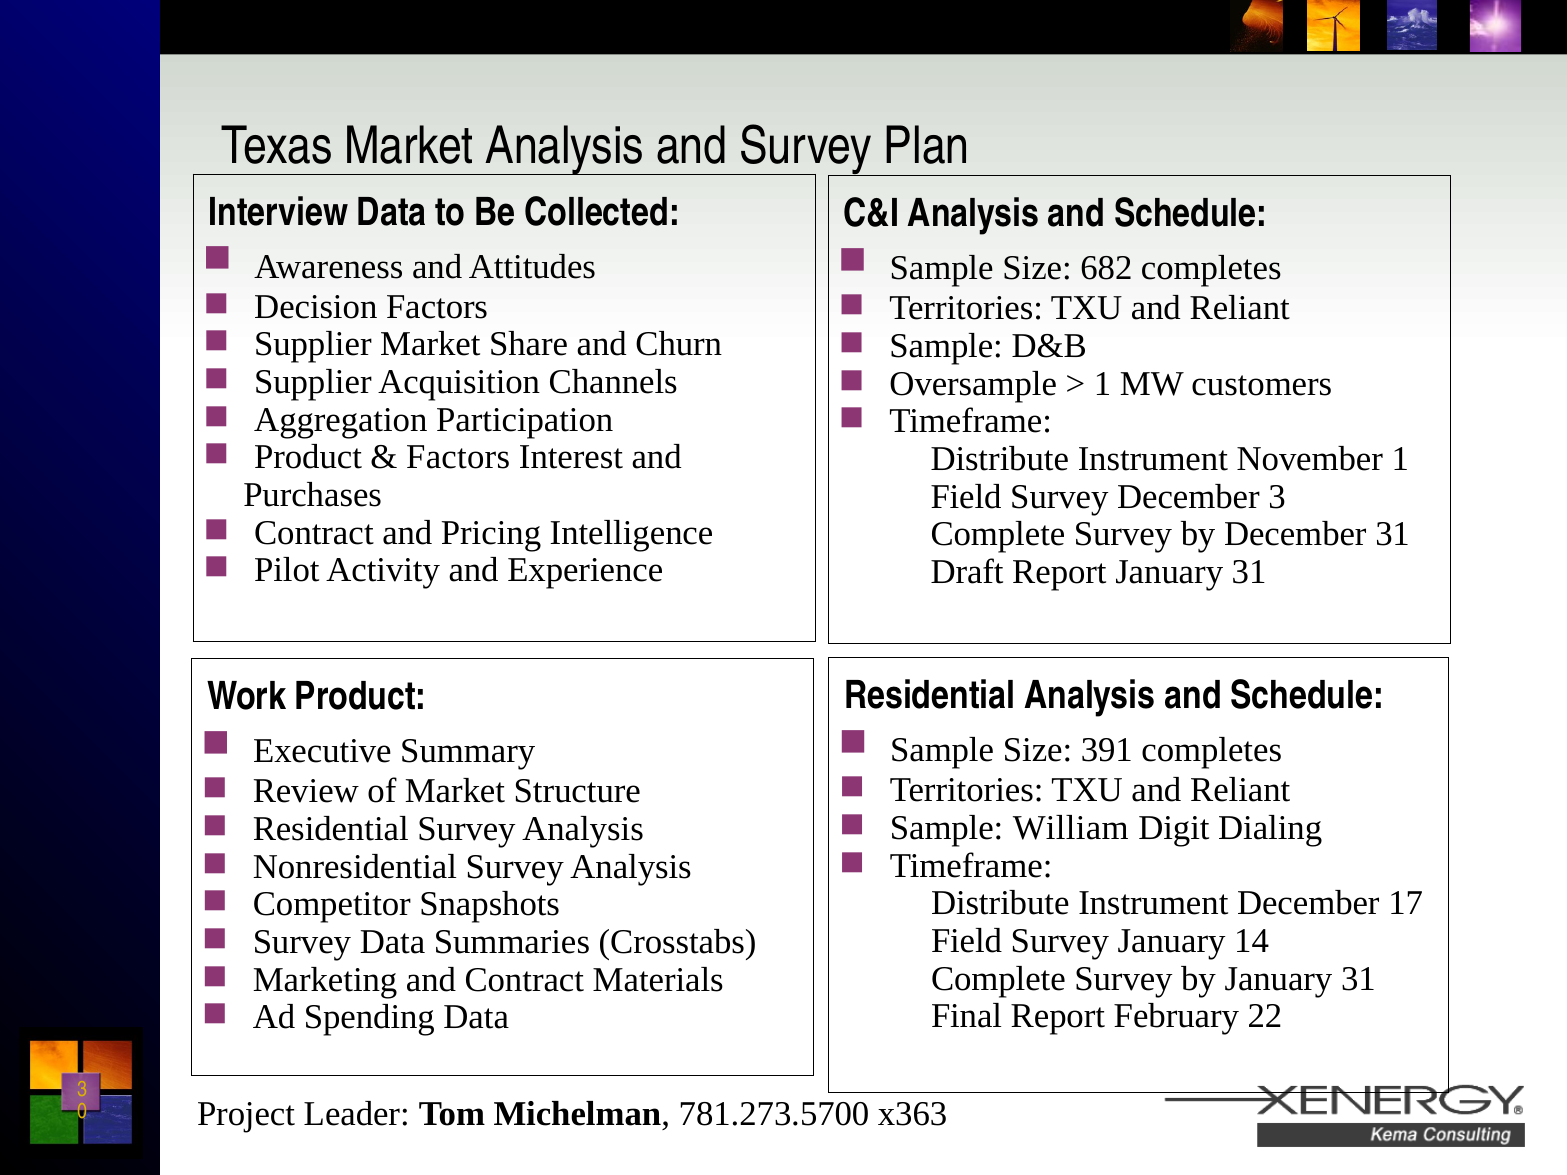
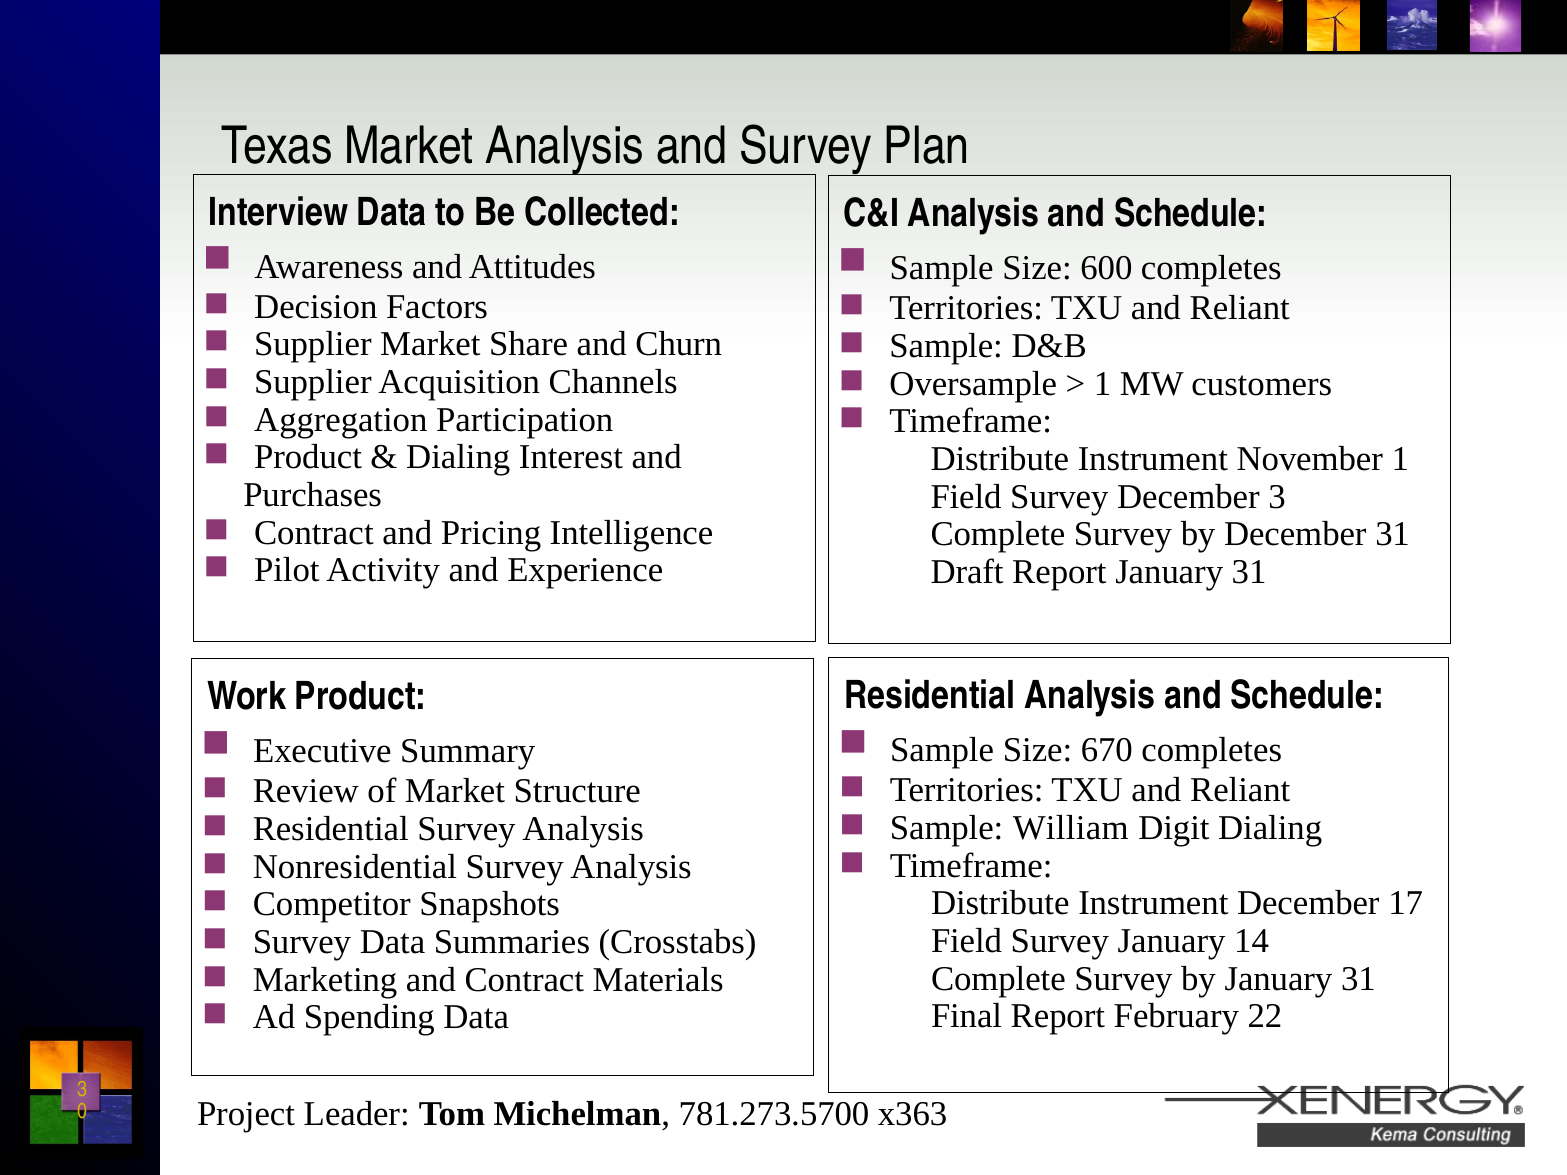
682: 682 -> 600
Factors at (458, 457): Factors -> Dialing
391: 391 -> 670
